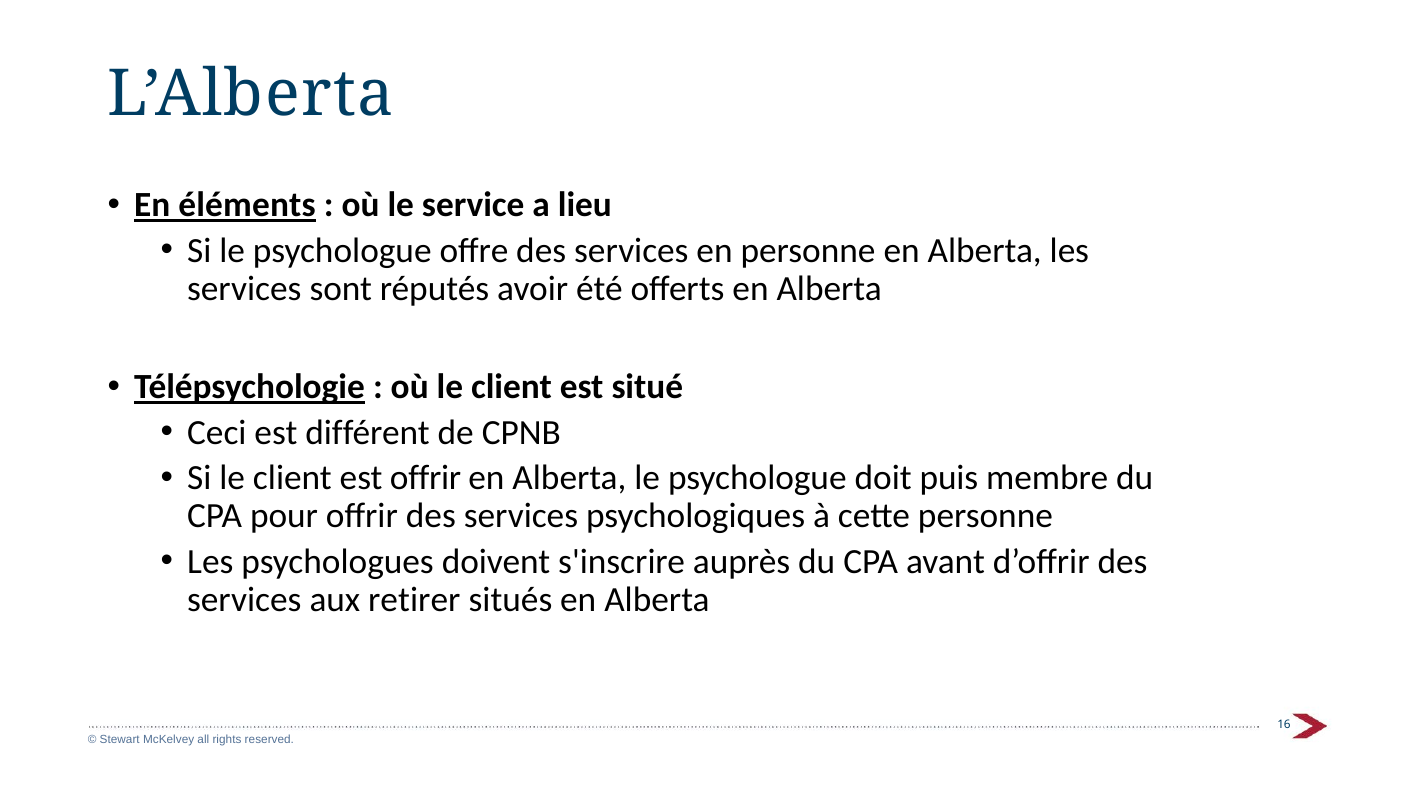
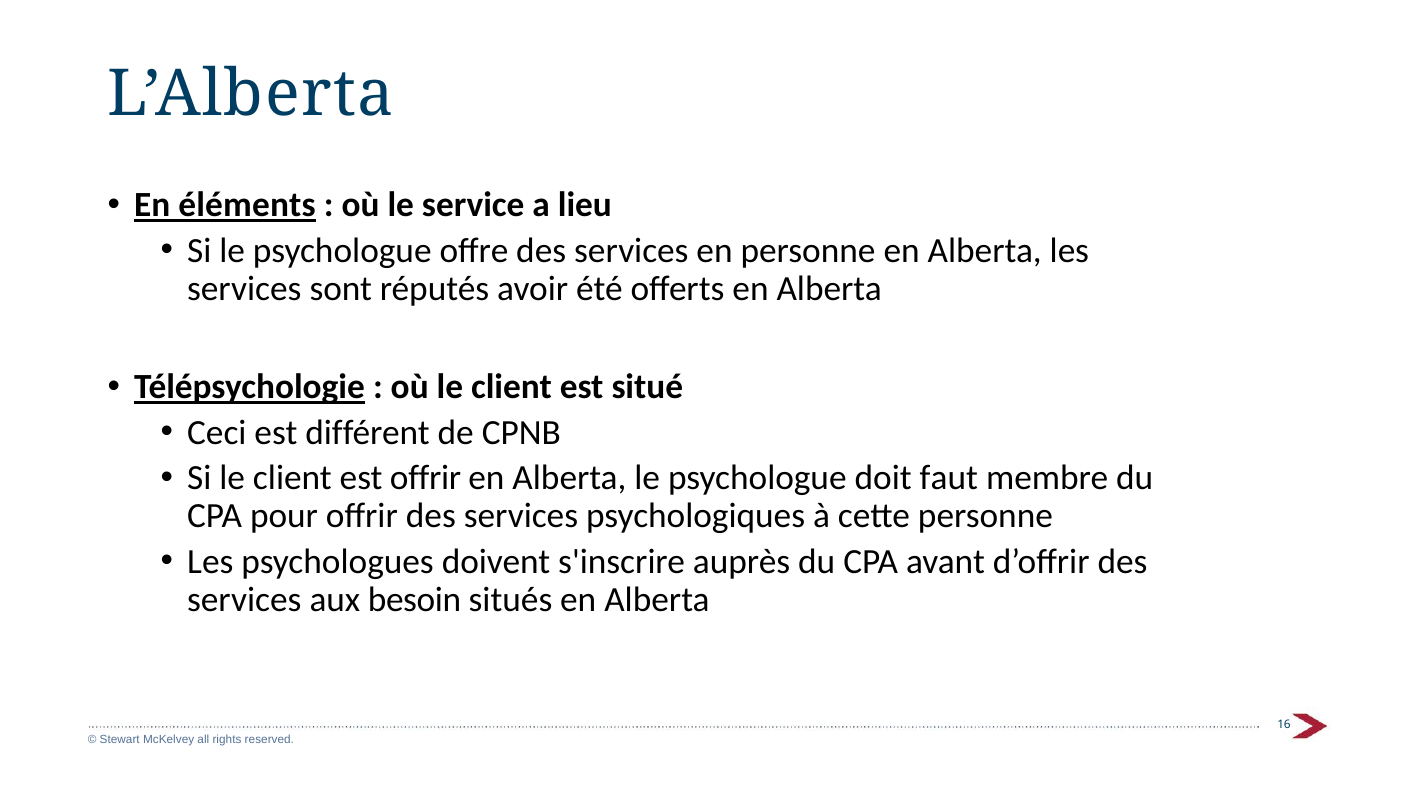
puis: puis -> faut
retirer: retirer -> besoin
